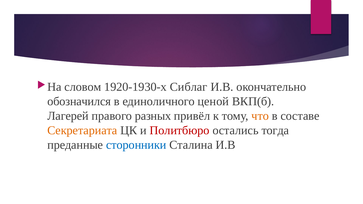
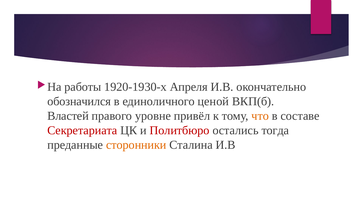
словом: словом -> работы
Сиблаг: Сиблаг -> Апреля
Лагерей: Лагерей -> Властей
разных: разных -> уровне
Секретариата colour: orange -> red
сторонники colour: blue -> orange
